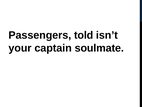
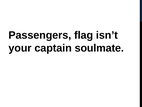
told: told -> flag
